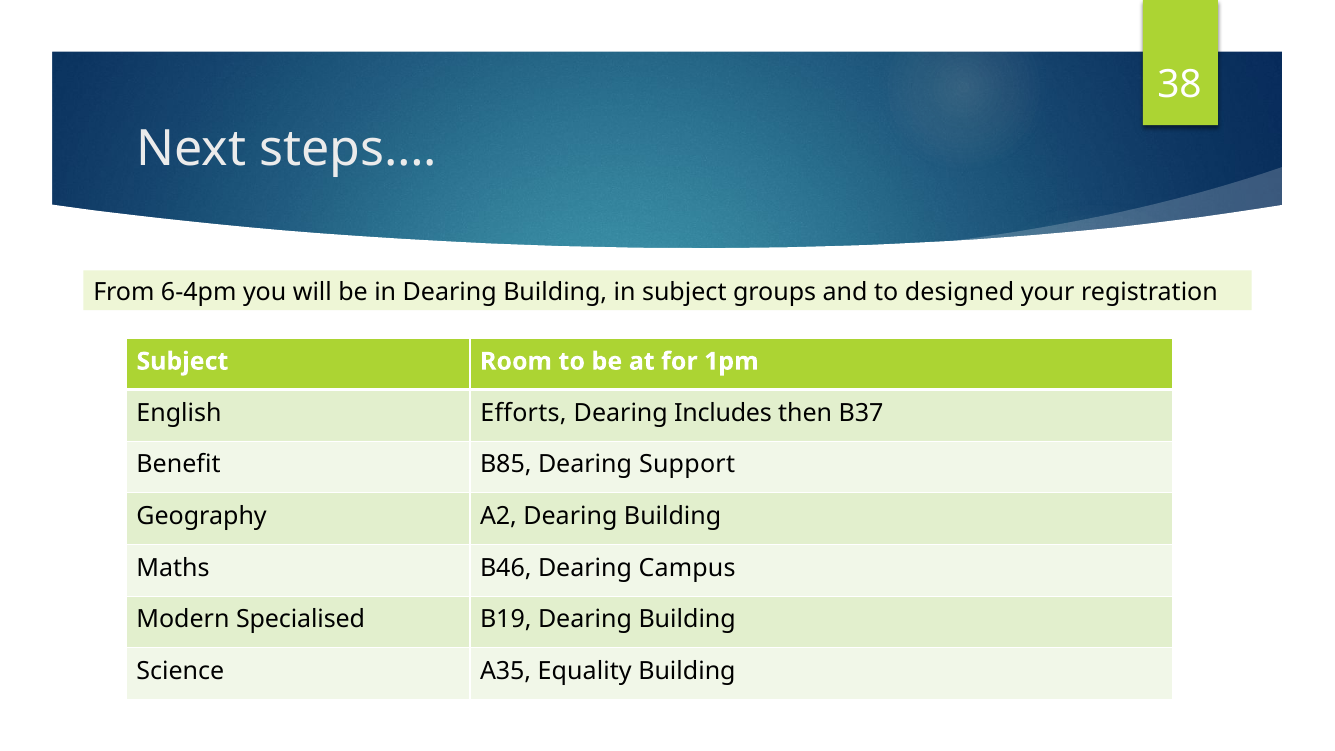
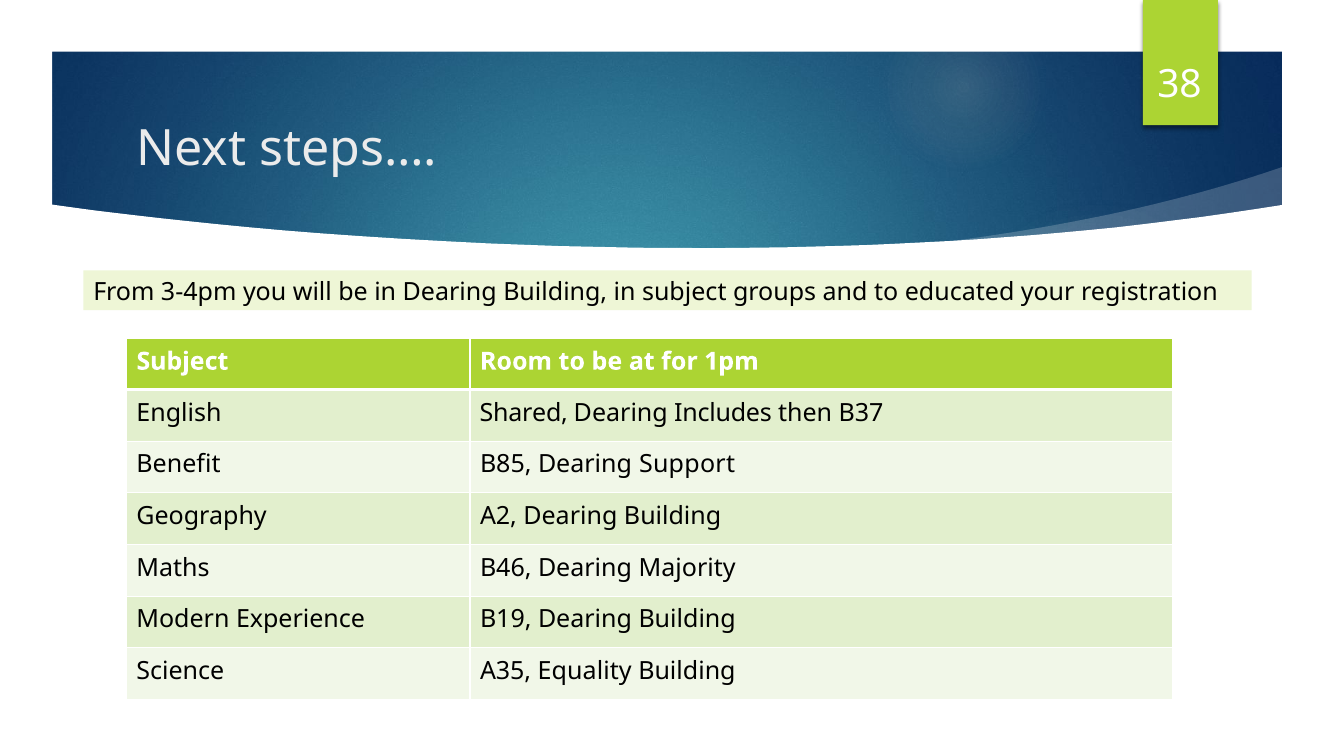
6-4pm: 6-4pm -> 3-4pm
designed: designed -> educated
Efforts: Efforts -> Shared
Campus: Campus -> Majority
Specialised: Specialised -> Experience
